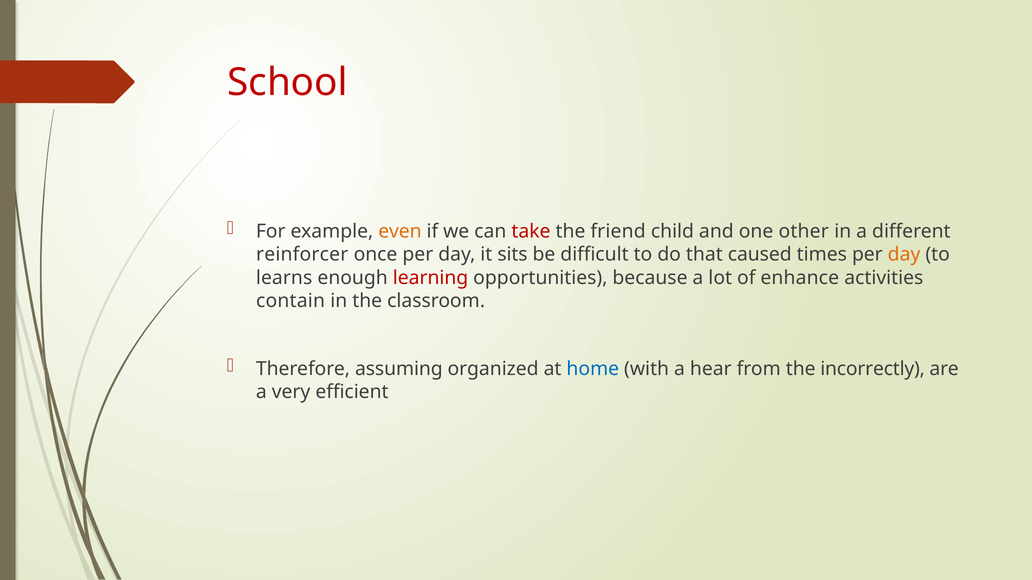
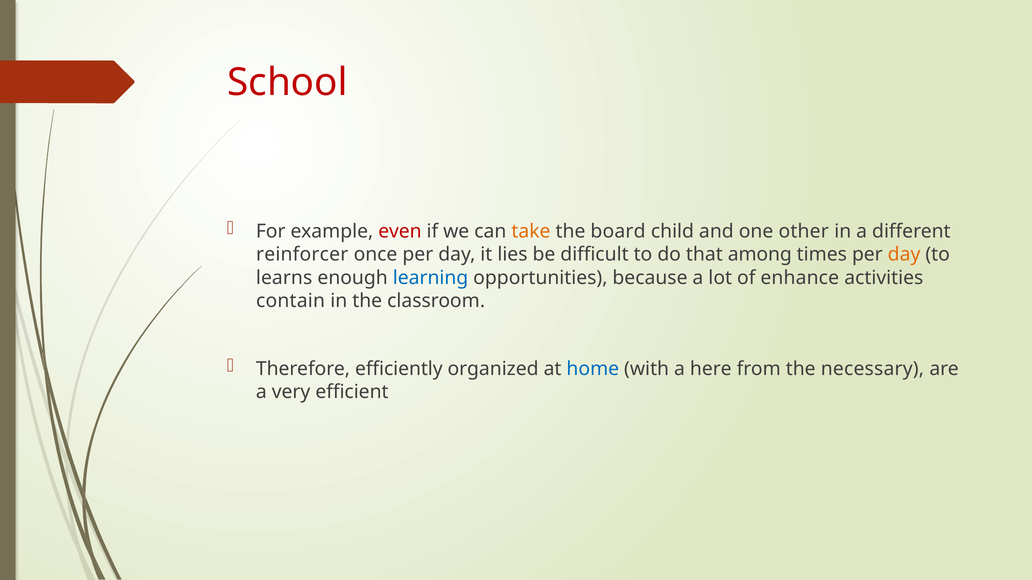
even colour: orange -> red
take colour: red -> orange
friend: friend -> board
sits: sits -> lies
caused: caused -> among
learning colour: red -> blue
assuming: assuming -> efficiently
hear: hear -> here
incorrectly: incorrectly -> necessary
